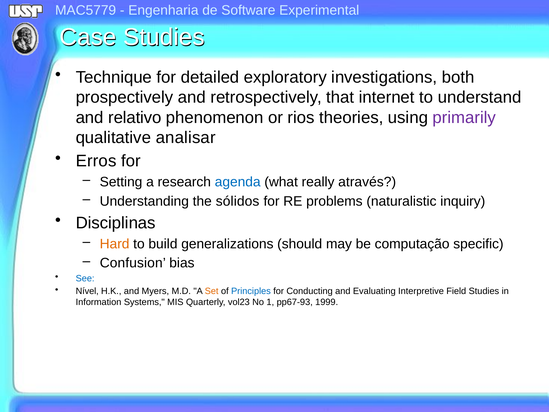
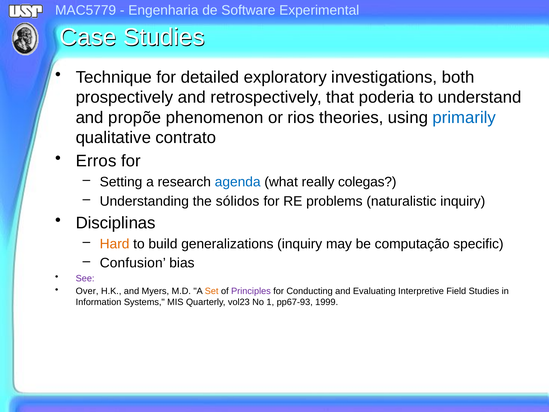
internet: internet -> poderia
relativo: relativo -> propõe
primarily colour: purple -> blue
analisar: analisar -> contrato
através: através -> colegas
generalizations should: should -> inquiry
See colour: blue -> purple
Nível: Nível -> Over
Principles colour: blue -> purple
